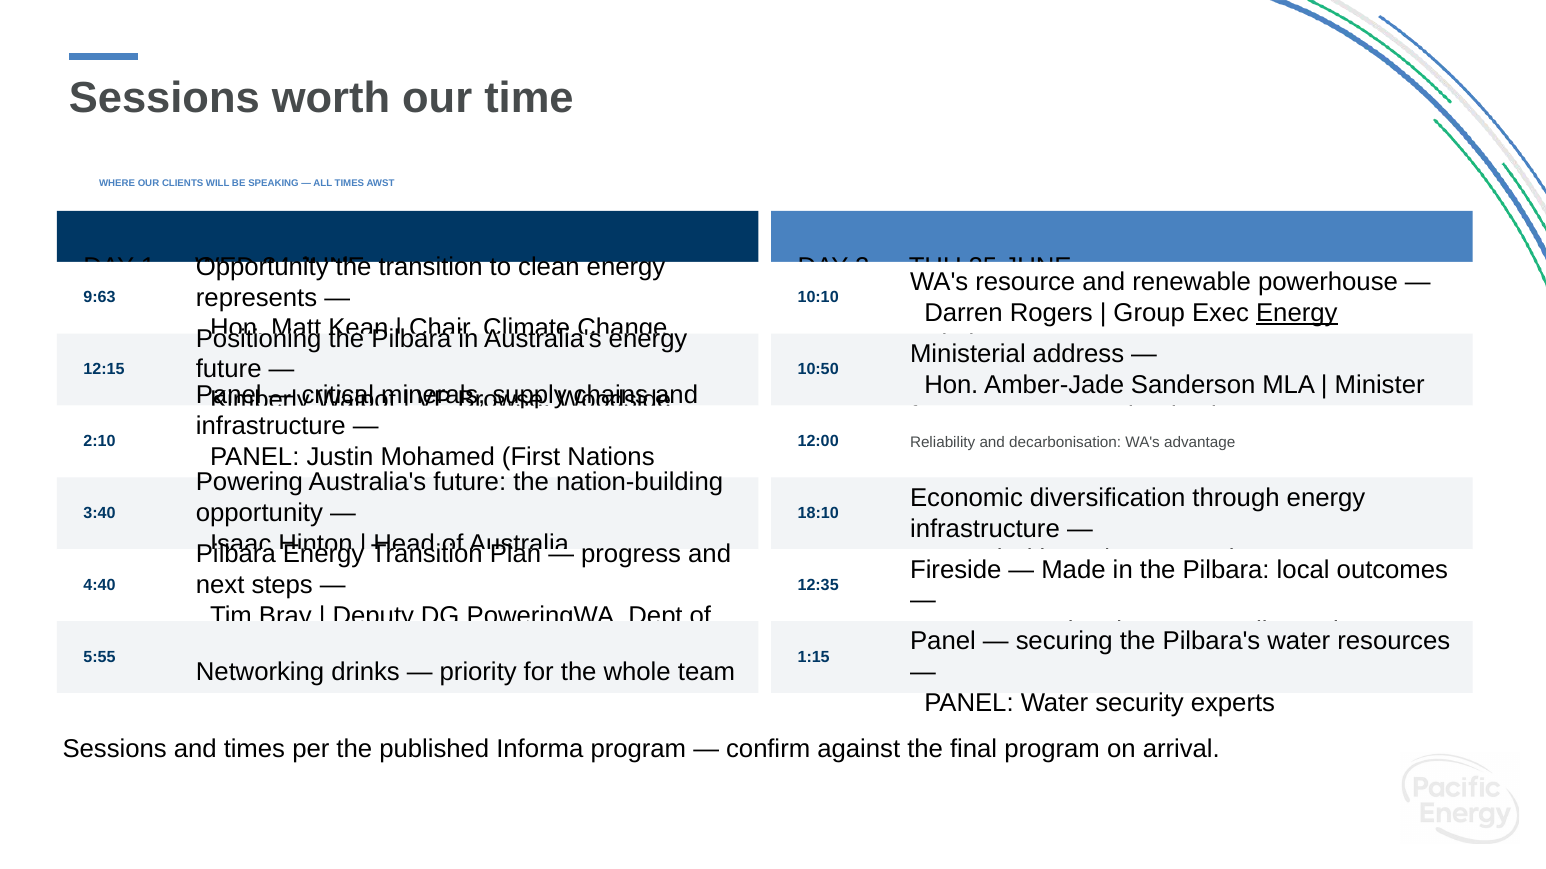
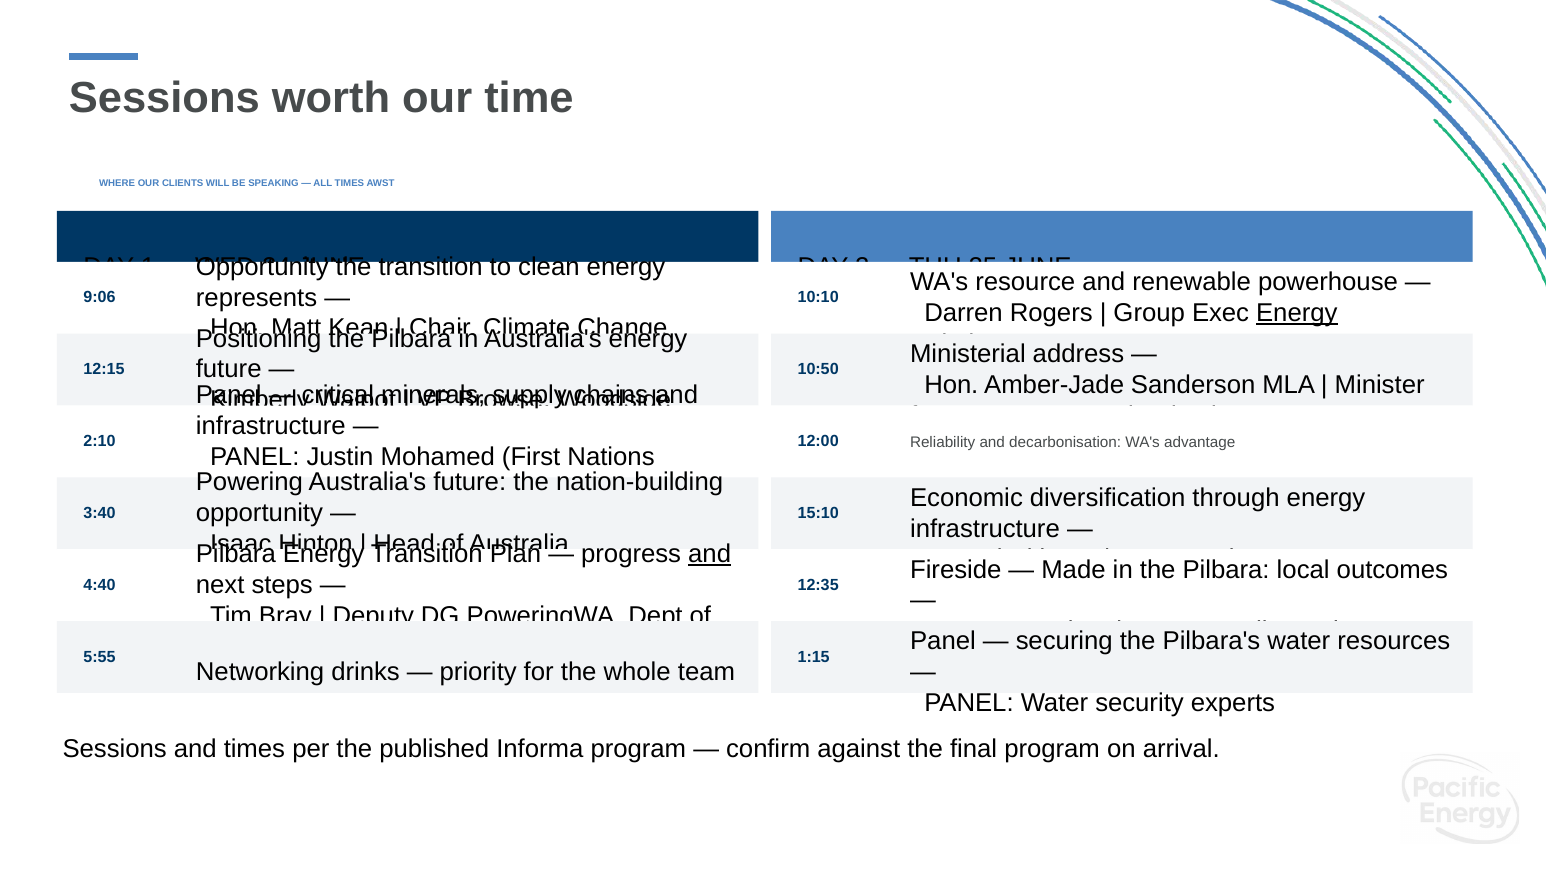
9:63: 9:63 -> 9:06
18:10: 18:10 -> 15:10
and at (710, 554) underline: none -> present
